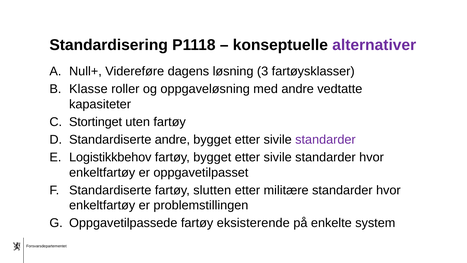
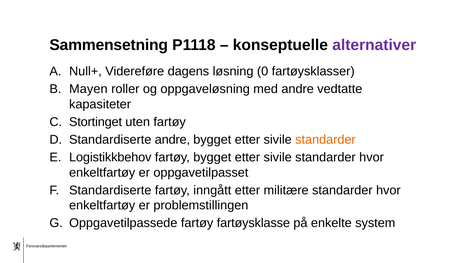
Standardisering: Standardisering -> Sammensetning
3: 3 -> 0
Klasse: Klasse -> Mayen
standarder at (325, 139) colour: purple -> orange
slutten: slutten -> inngått
eksisterende: eksisterende -> fartøysklasse
